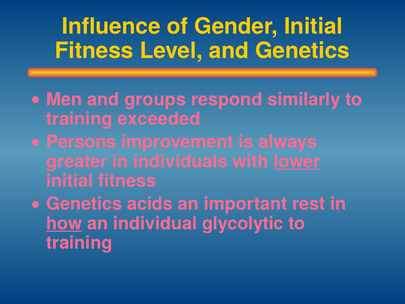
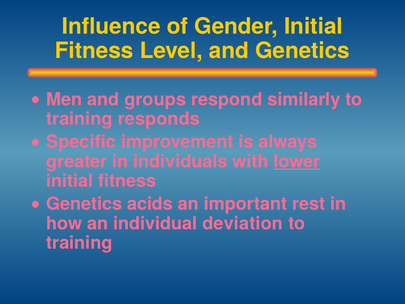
exceeded: exceeded -> responds
Persons: Persons -> Specific
how underline: present -> none
glycolytic: glycolytic -> deviation
